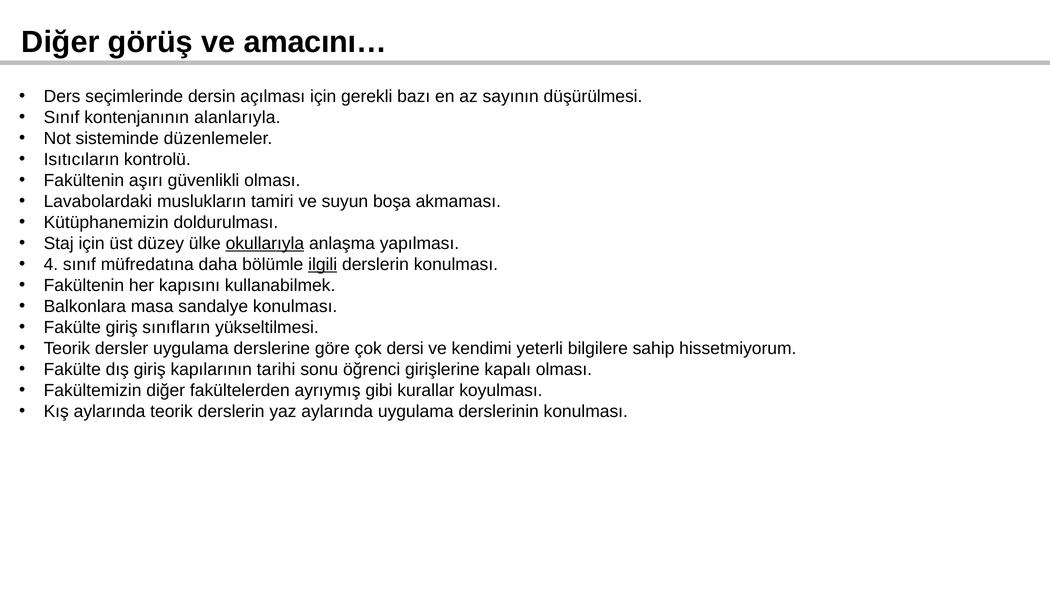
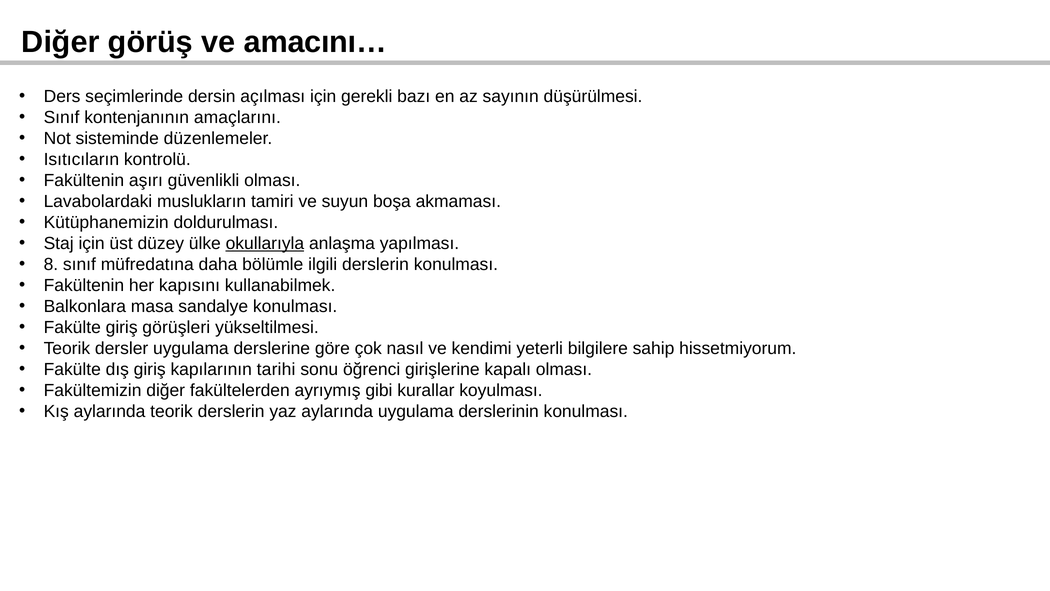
alanlarıyla: alanlarıyla -> amaçlarını
4: 4 -> 8
ilgili underline: present -> none
sınıfların: sınıfların -> görüşleri
dersi: dersi -> nasıl
